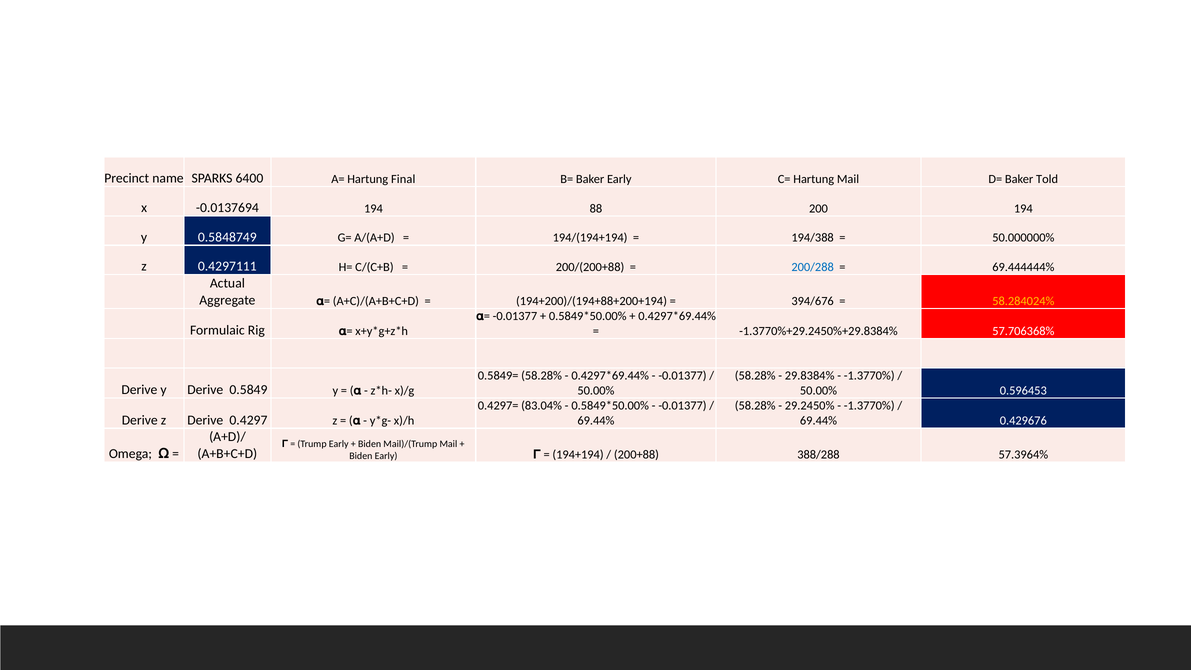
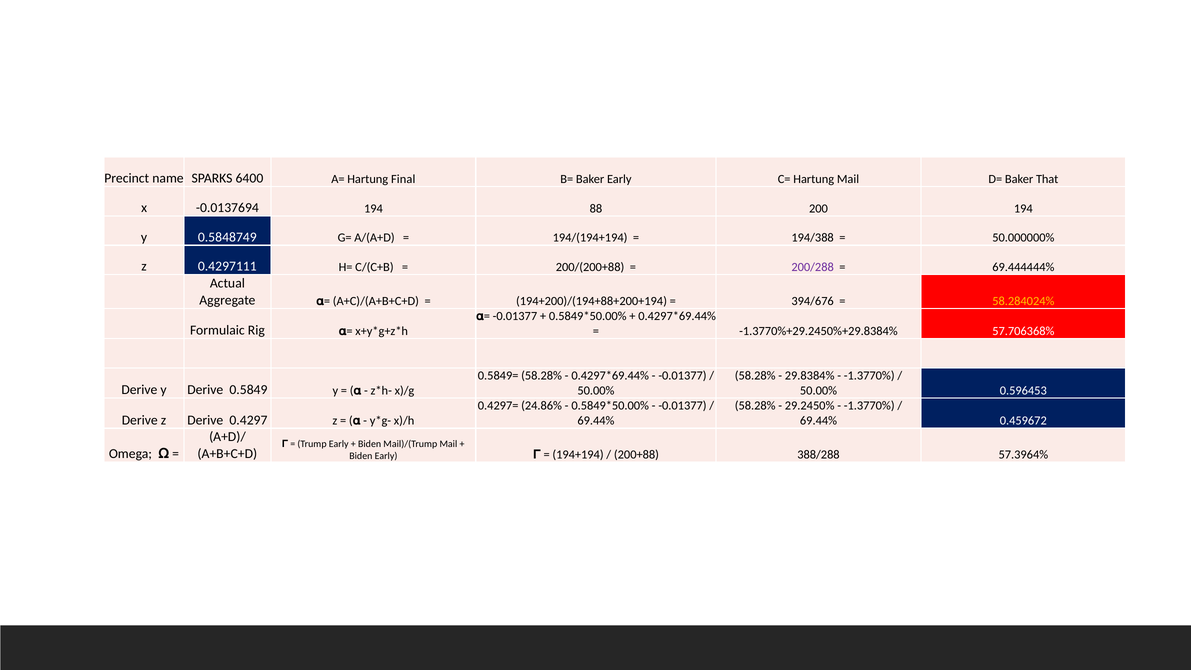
Told: Told -> That
200/288 colour: blue -> purple
83.04%: 83.04% -> 24.86%
0.429676: 0.429676 -> 0.459672
